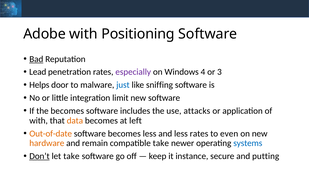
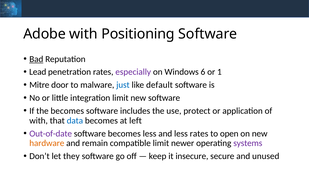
4: 4 -> 6
3: 3 -> 1
Helps: Helps -> Mitre
sniffing: sniffing -> default
attacks: attacks -> protect
data colour: orange -> blue
Out-of-date colour: orange -> purple
even: even -> open
compatible take: take -> limit
systems colour: blue -> purple
Don’t underline: present -> none
let take: take -> they
instance: instance -> insecure
putting: putting -> unused
